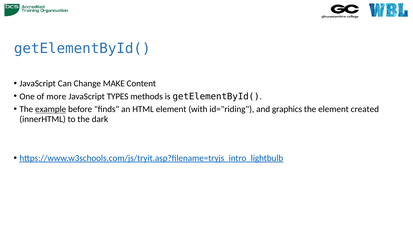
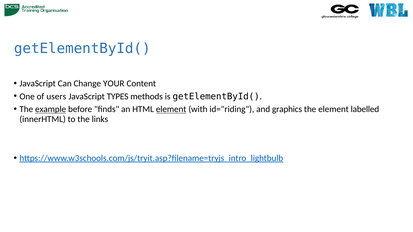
MAKE: MAKE -> YOUR
more: more -> users
element at (171, 109) underline: none -> present
created: created -> labelled
dark: dark -> links
